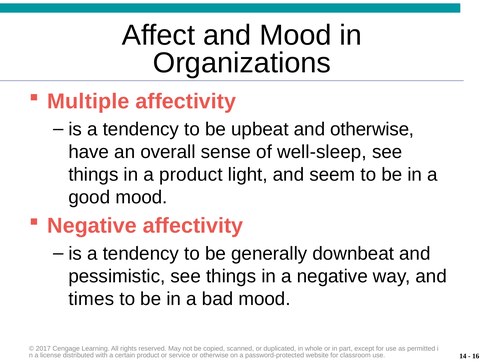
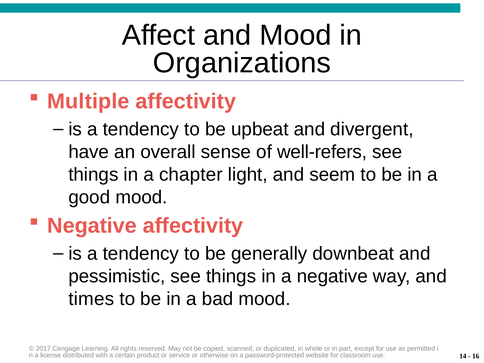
and otherwise: otherwise -> divergent
well-sleep: well-sleep -> well-refers
a product: product -> chapter
